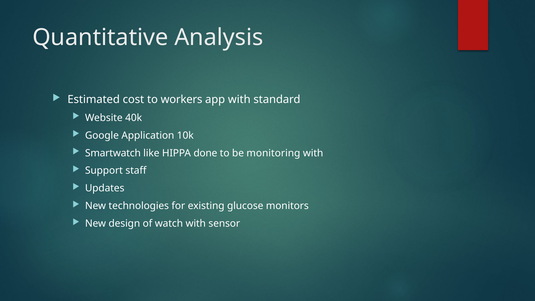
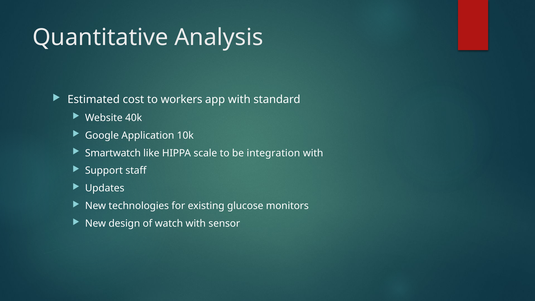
done: done -> scale
monitoring: monitoring -> integration
